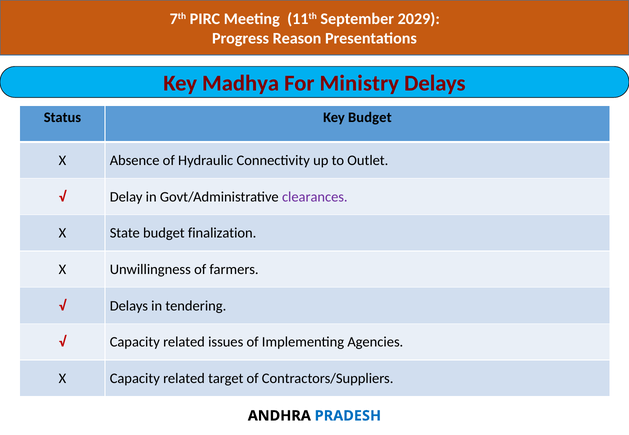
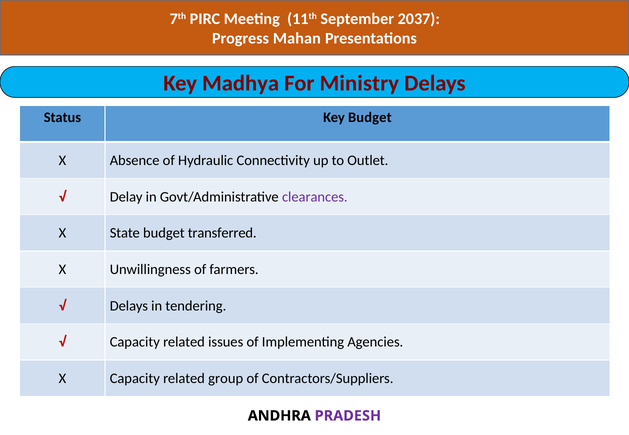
2029: 2029 -> 2037
Reason: Reason -> Mahan
finalization: finalization -> transferred
target: target -> group
PRADESH colour: blue -> purple
